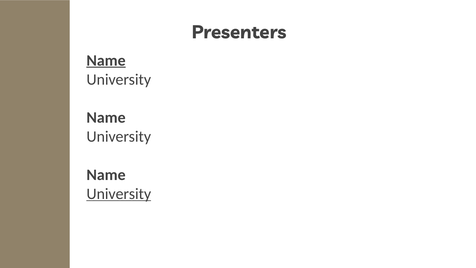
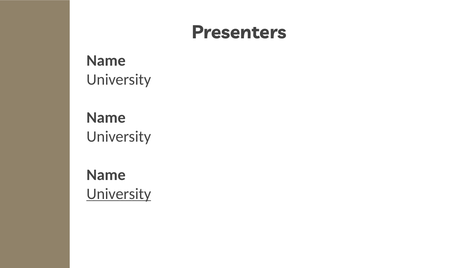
Name at (106, 60) underline: present -> none
